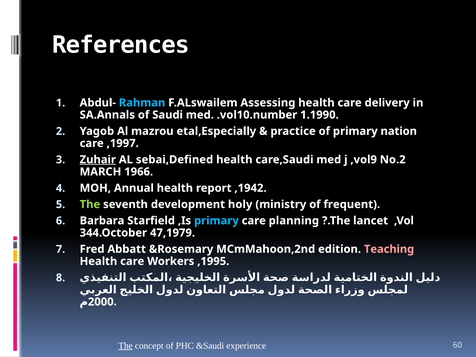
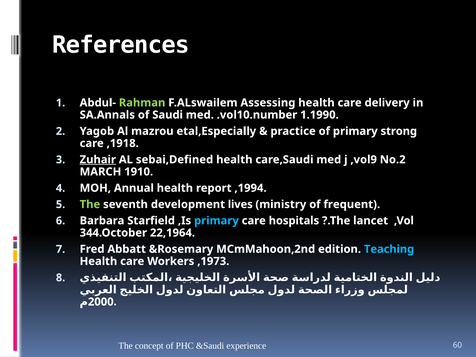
Rahman colour: light blue -> light green
nation: nation -> strong
,1997: ,1997 -> ,1918
1966: 1966 -> 1910
,1942: ,1942 -> ,1994
holy: holy -> lives
planning: planning -> hospitals
47,1979: 47,1979 -> 22,1964
Teaching colour: pink -> light blue
,1995: ,1995 -> ,1973
The at (126, 346) underline: present -> none
